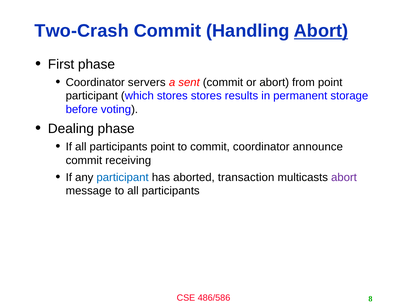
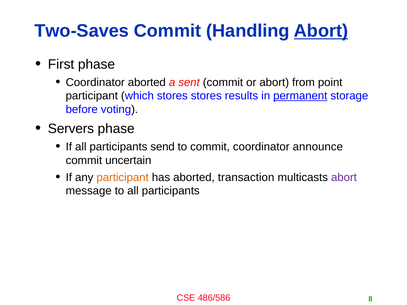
Two-Crash: Two-Crash -> Two-Saves
Coordinator servers: servers -> aborted
permanent underline: none -> present
Dealing: Dealing -> Servers
participants point: point -> send
receiving: receiving -> uncertain
participant at (123, 177) colour: blue -> orange
